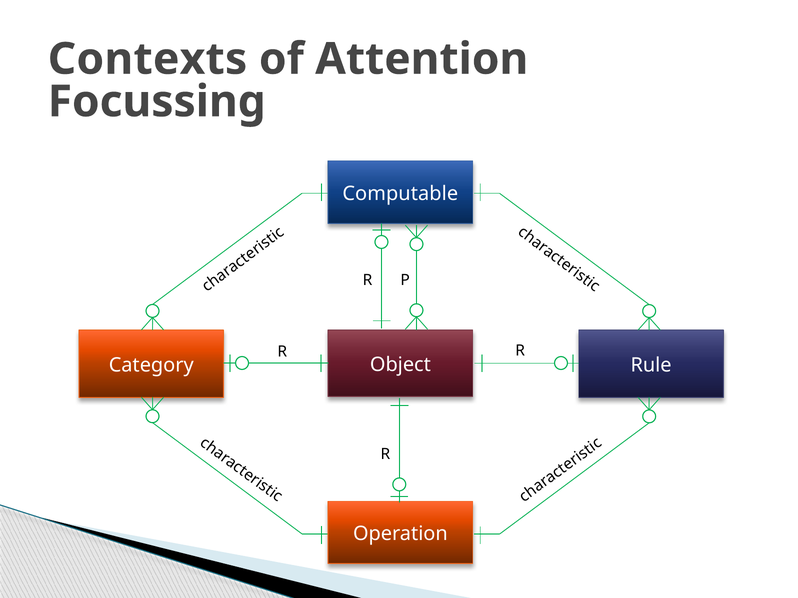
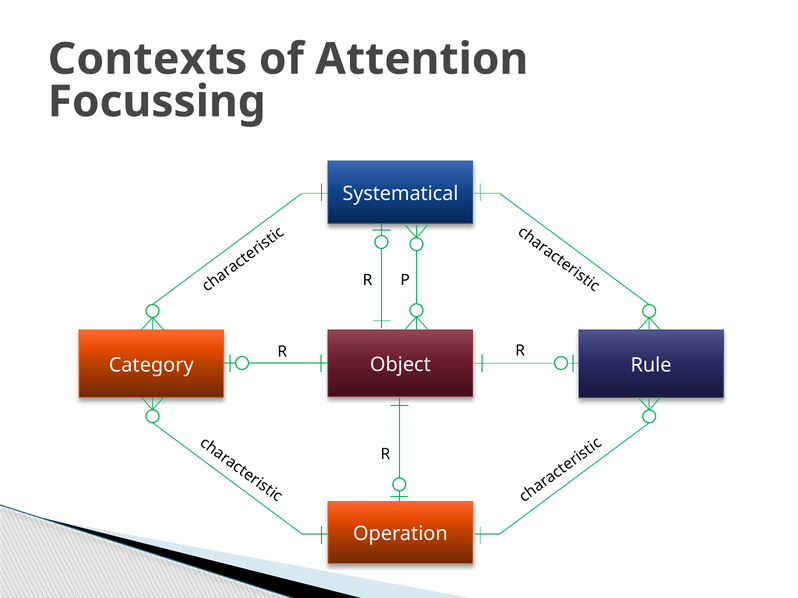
Computable: Computable -> Systematical
